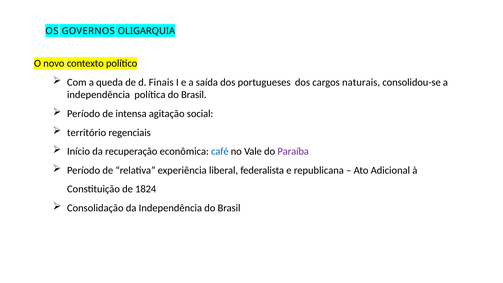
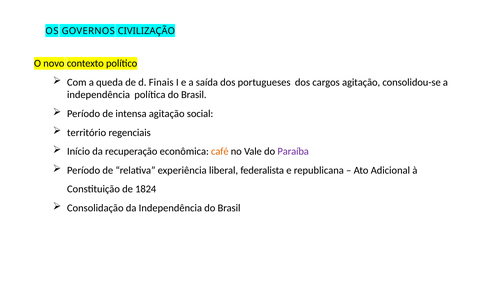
OLIGARQUIA: OLIGARQUIA -> CIVILIZAÇÃO
cargos naturais: naturais -> agitação
café colour: blue -> orange
